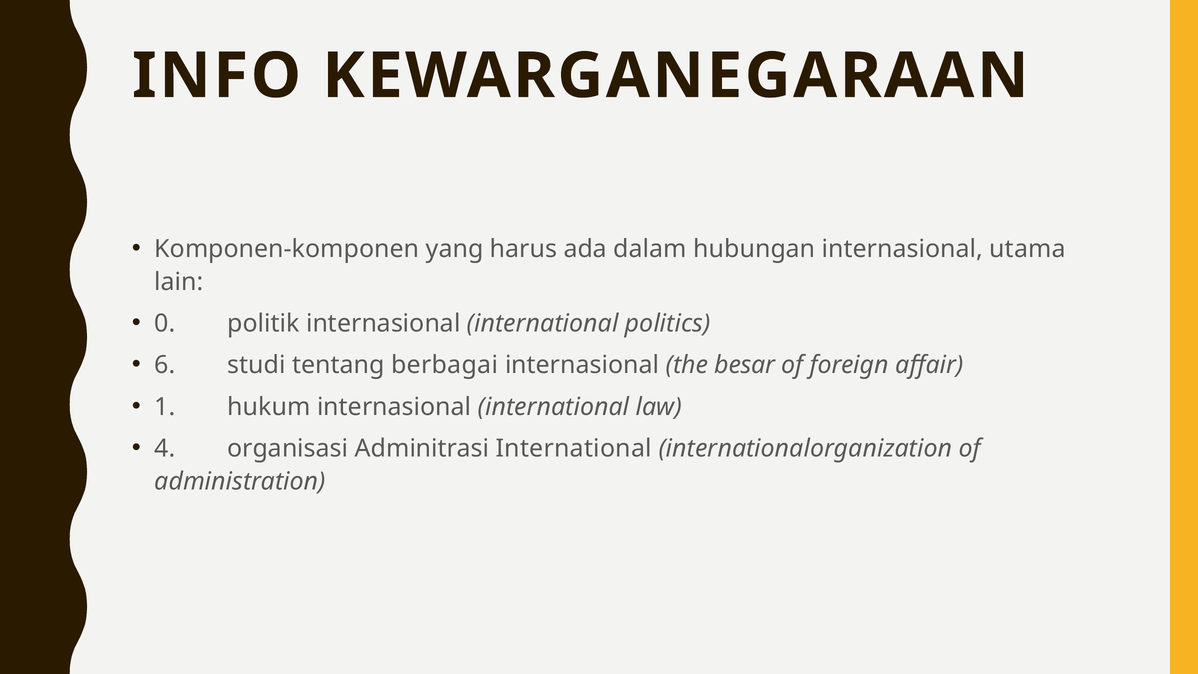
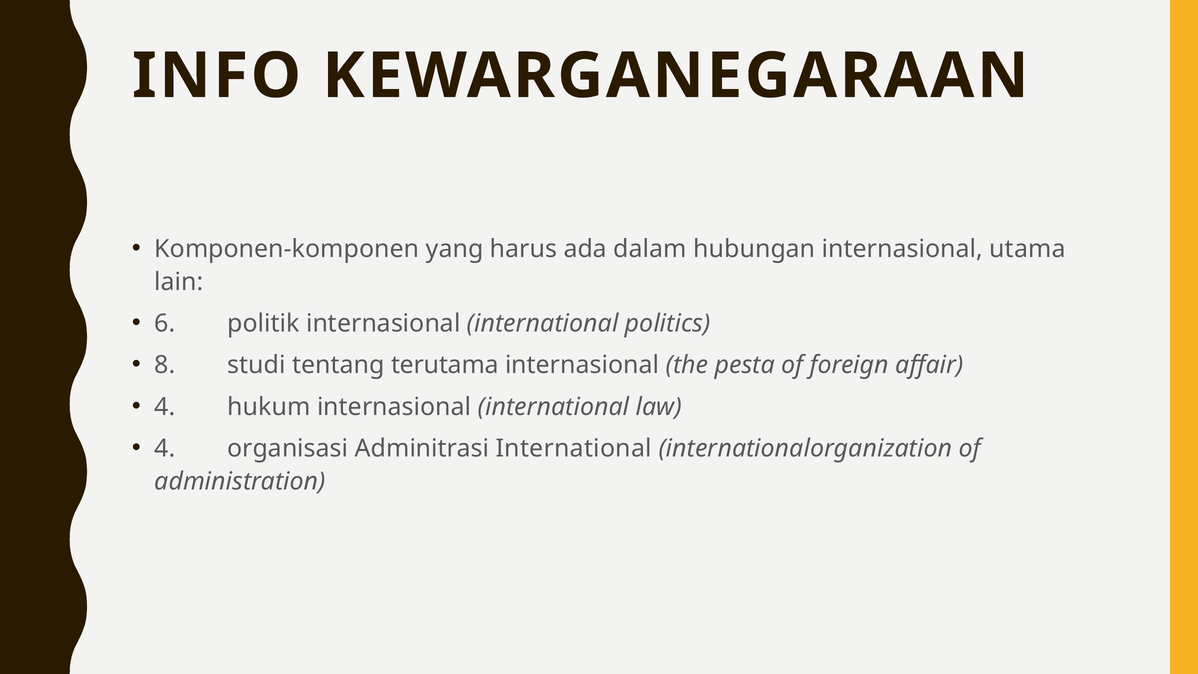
0: 0 -> 6
6: 6 -> 8
berbagai: berbagai -> terutama
besar: besar -> pesta
1 at (165, 407): 1 -> 4
